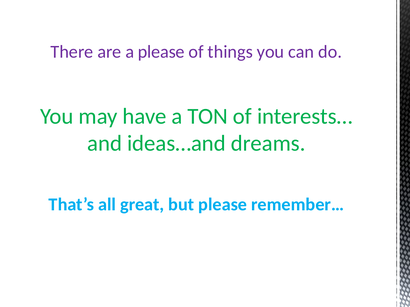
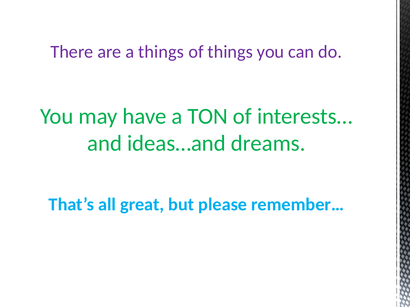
a please: please -> things
